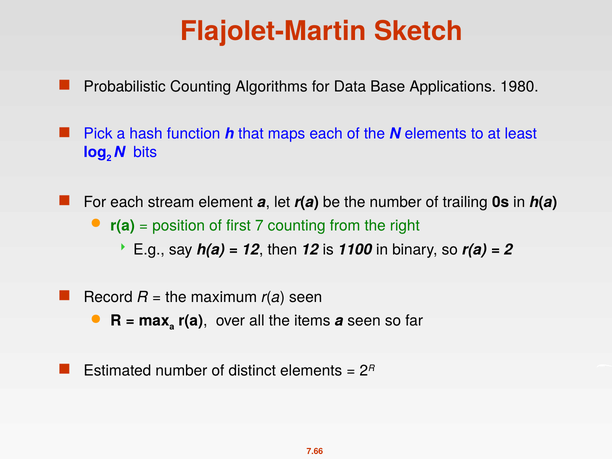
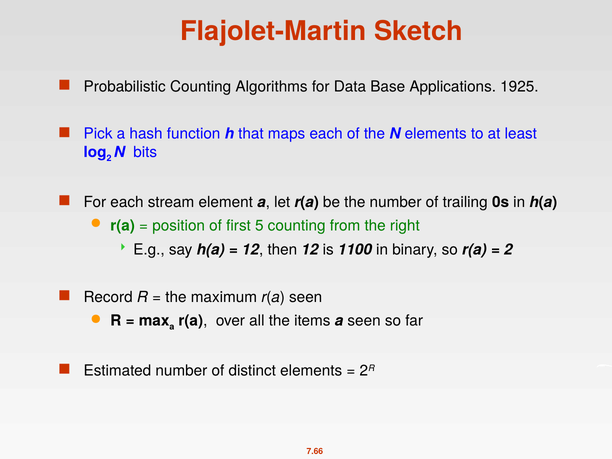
1980: 1980 -> 1925
7: 7 -> 5
